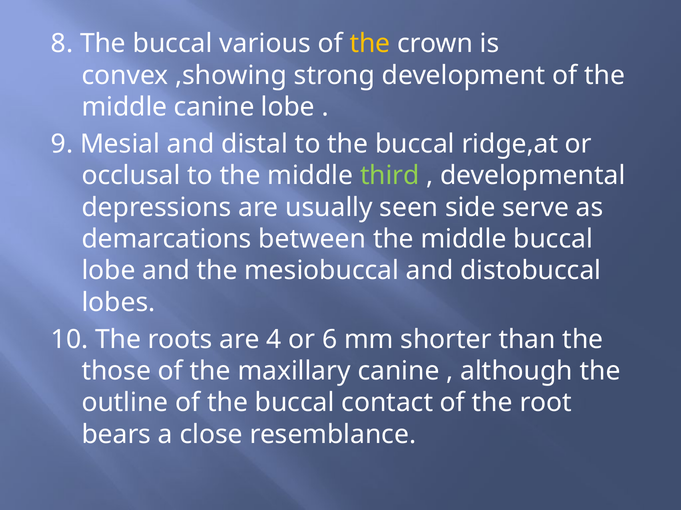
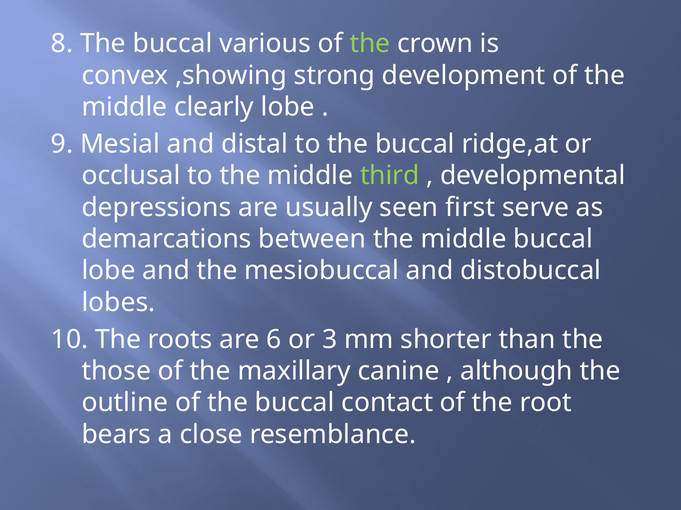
the at (370, 44) colour: yellow -> light green
middle canine: canine -> clearly
side: side -> first
4: 4 -> 6
6: 6 -> 3
